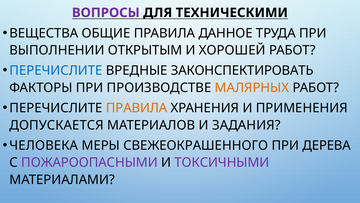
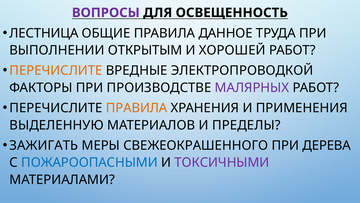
ТЕХНИЧЕСКИМИ: ТЕХНИЧЕСКИМИ -> ОСВЕЩЕННОСТЬ
ВЕЩЕСТВА: ВЕЩЕСТВА -> ЛЕСТНИЦА
ПЕРЕЧИСЛИТЕ at (56, 70) colour: blue -> orange
ЗАКОНСПЕКТИРОВАТЬ: ЗАКОНСПЕКТИРОВАТЬ -> ЭЛЕКТРОПРОВОДКОЙ
МАЛЯРНЫХ colour: orange -> purple
ДОПУСКАЕТСЯ: ДОПУСКАЕТСЯ -> ВЫДЕЛЕННУЮ
ЗАДАНИЯ: ЗАДАНИЯ -> ПРЕДЕЛЫ
ЧЕЛОВЕКА: ЧЕЛОВЕКА -> ЗАЖИГАТЬ
ПОЖАРООПАСНЫМИ colour: purple -> blue
